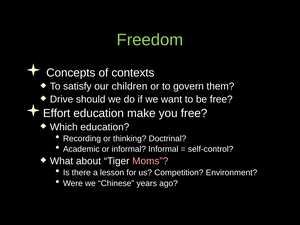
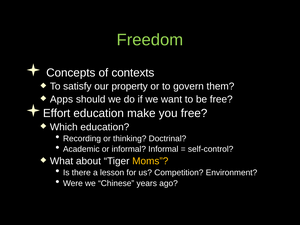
children: children -> property
Drive: Drive -> Apps
Moms colour: pink -> yellow
